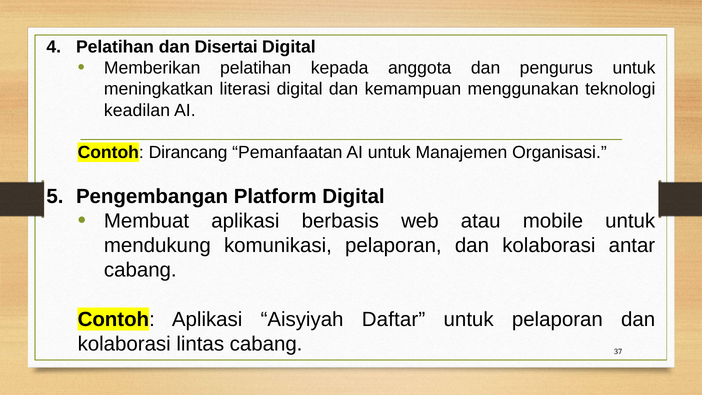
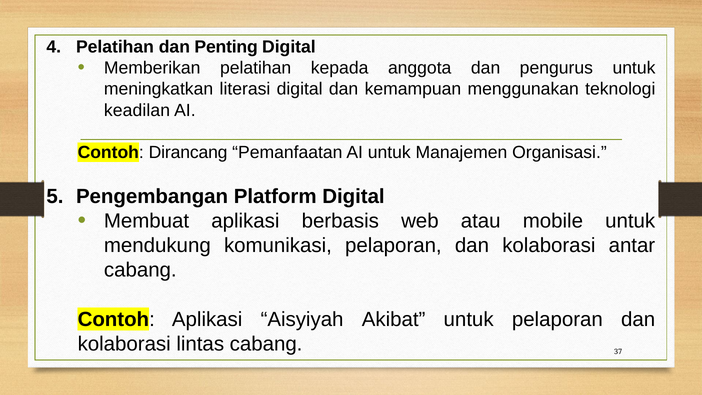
Disertai: Disertai -> Penting
Daftar: Daftar -> Akibat
